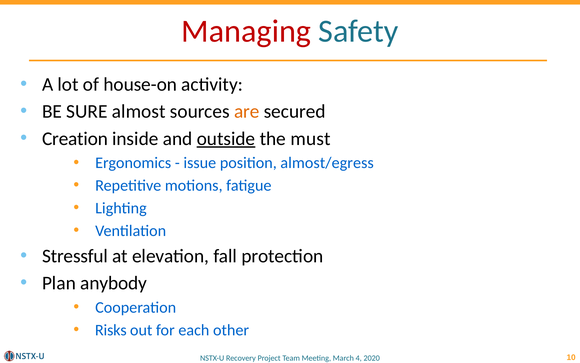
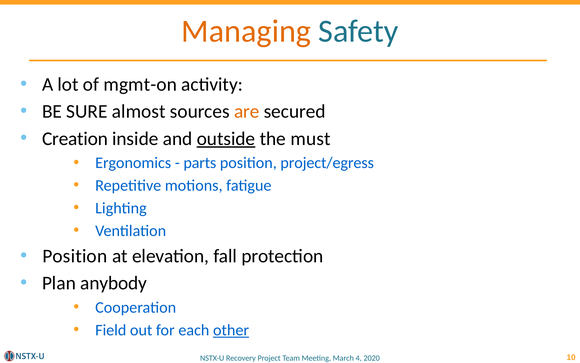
Managing colour: red -> orange
house-on: house-on -> mgmt-on
issue: issue -> parts
almost/egress: almost/egress -> project/egress
Stressful at (75, 256): Stressful -> Position
Risks: Risks -> Field
other underline: none -> present
